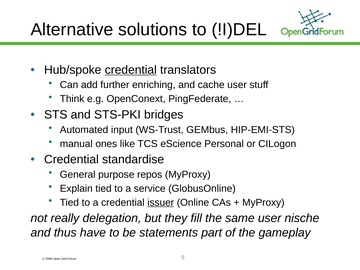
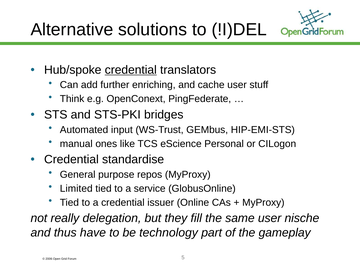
Explain: Explain -> Limited
issuer underline: present -> none
statements: statements -> technology
